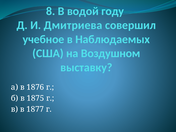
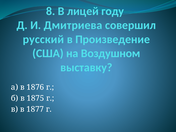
водой: водой -> лицей
учебное: учебное -> русский
Наблюдаемых: Наблюдаемых -> Произведение
